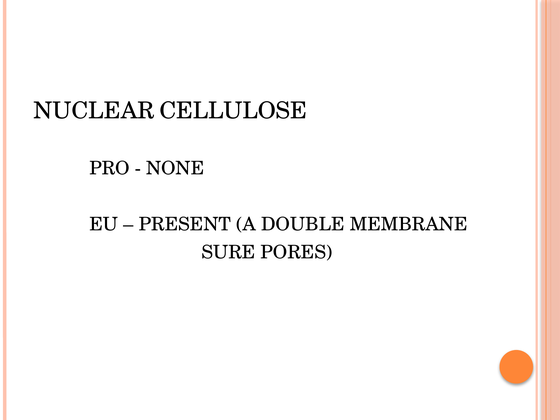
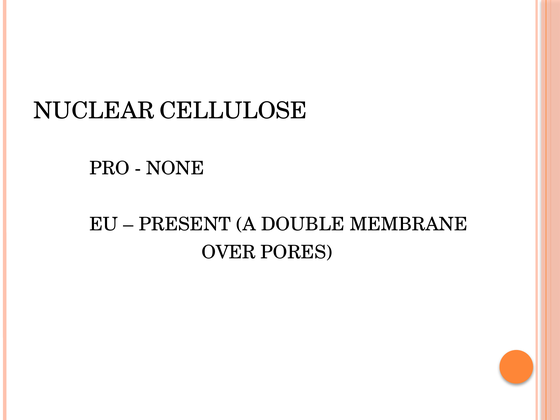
SURE: SURE -> OVER
